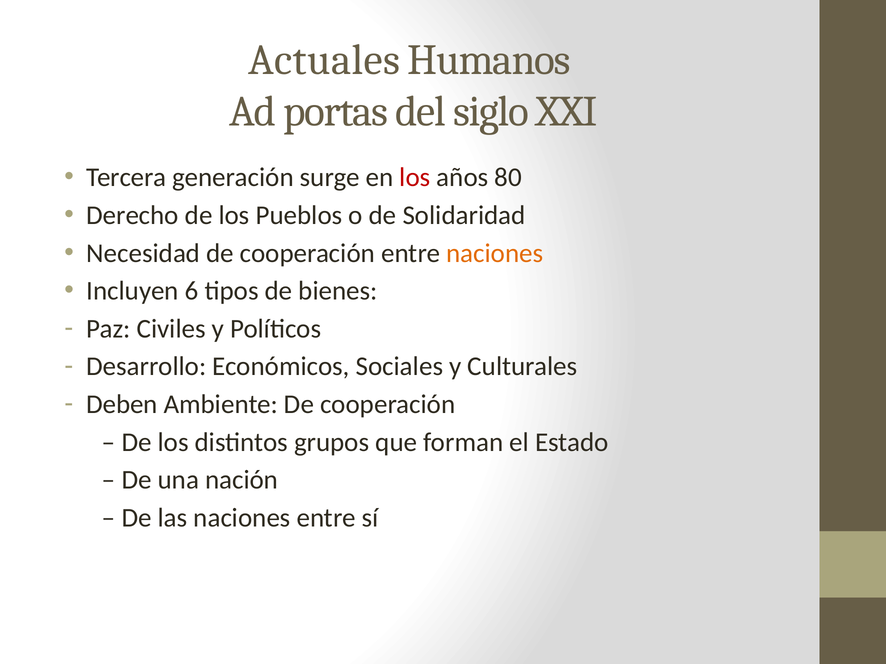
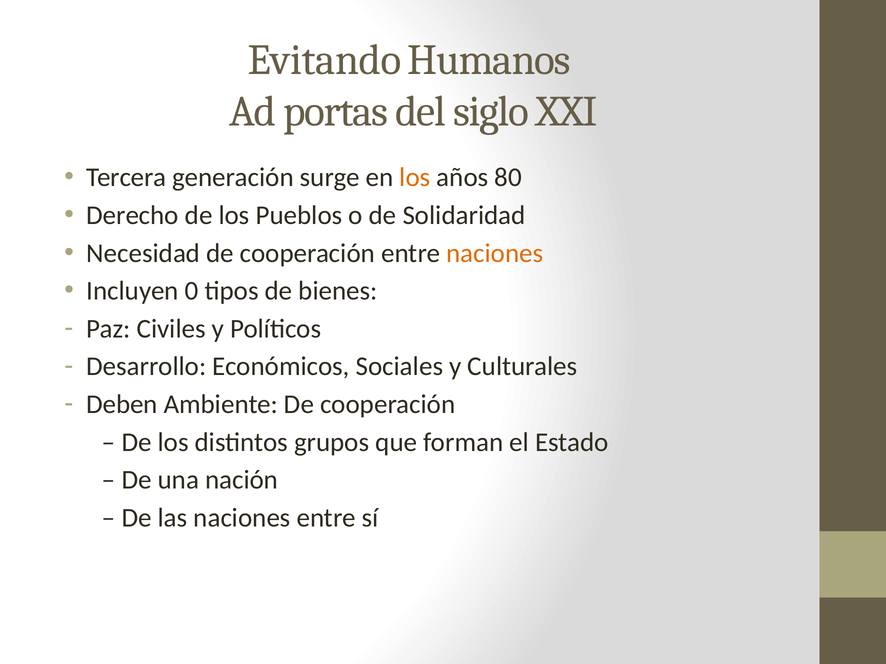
Actuales: Actuales -> Evitando
los at (415, 178) colour: red -> orange
6: 6 -> 0
